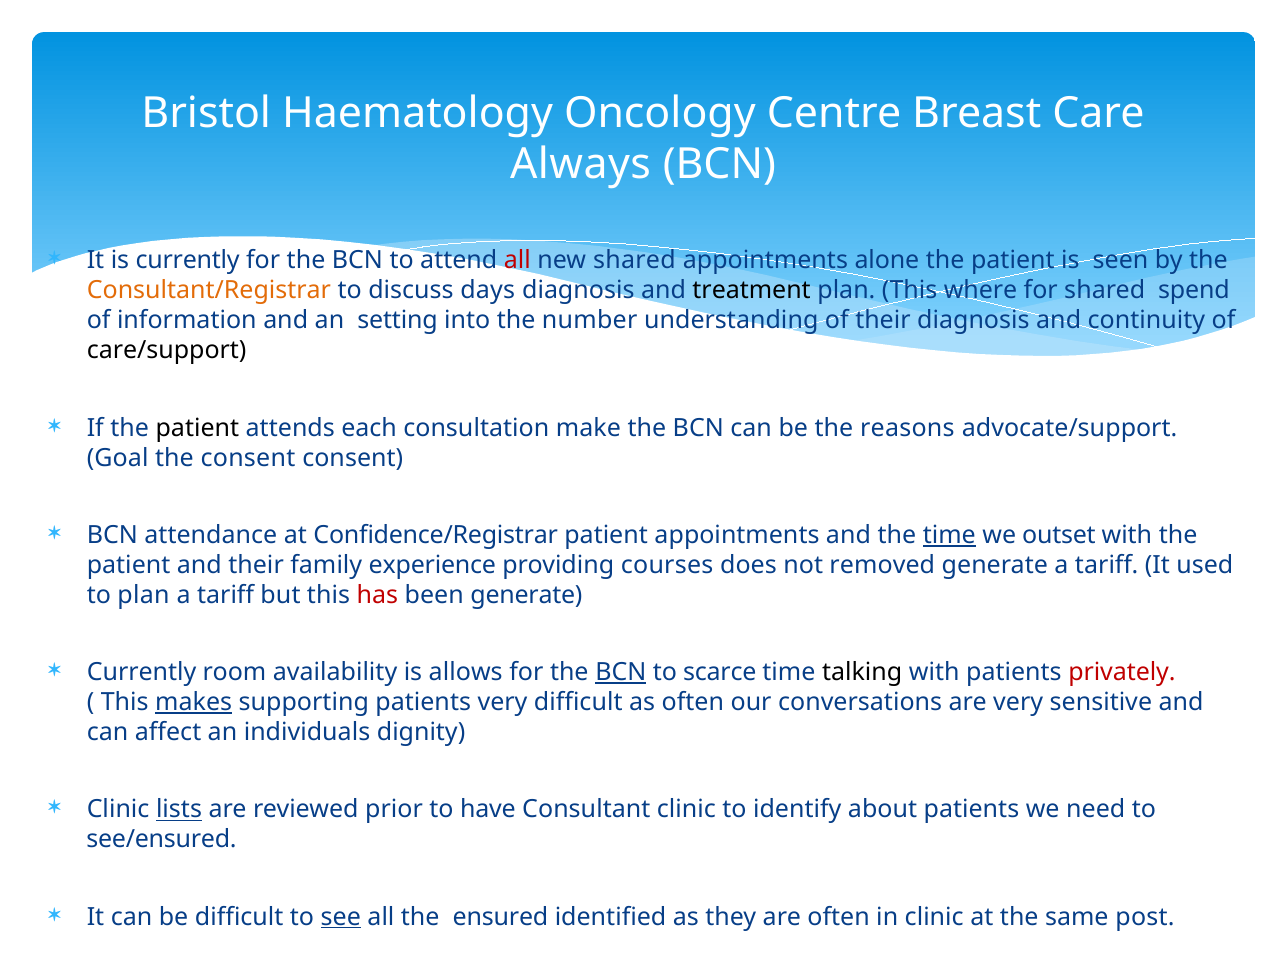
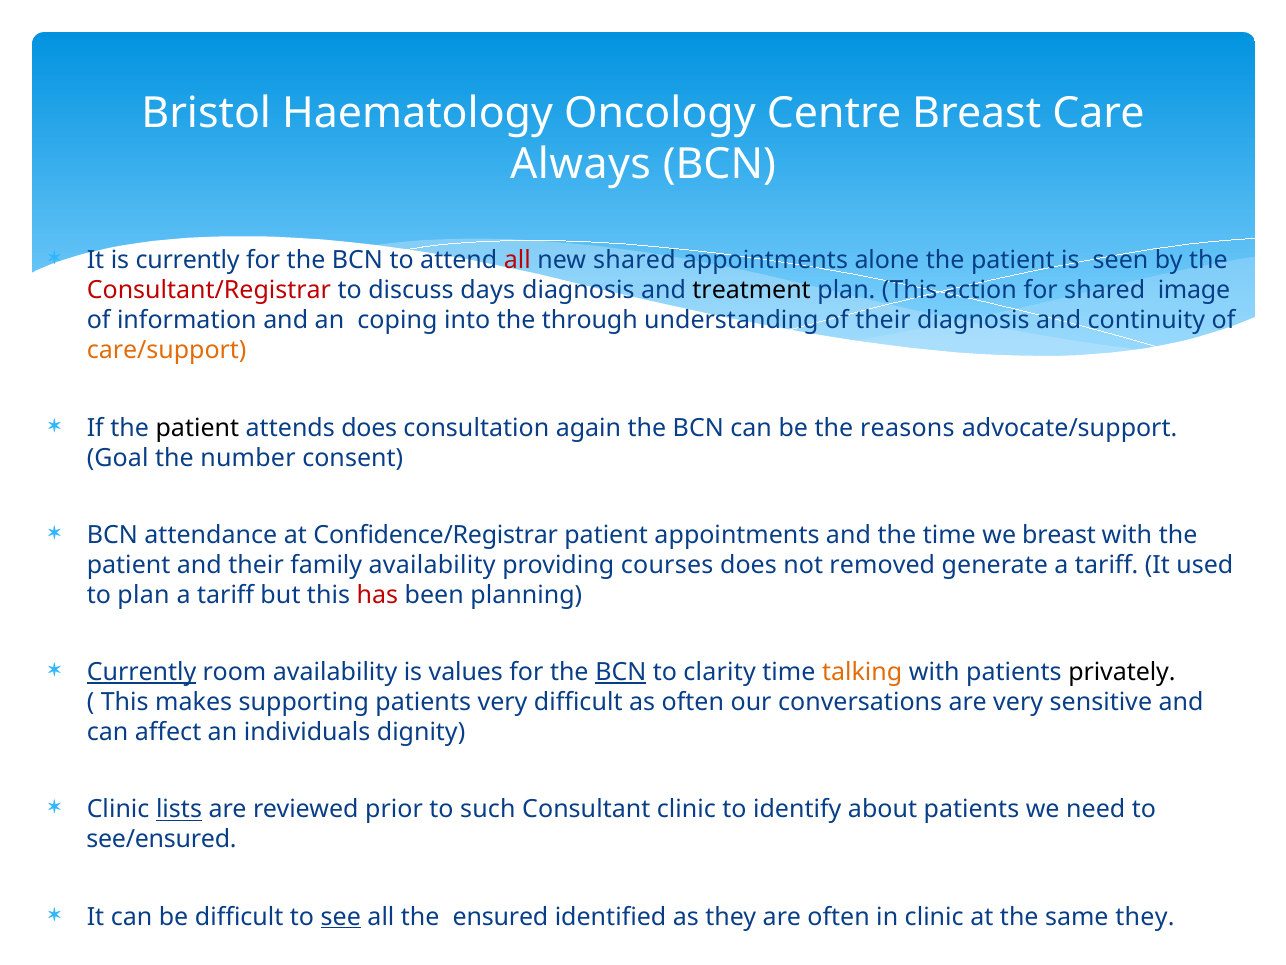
Consultant/Registrar colour: orange -> red
where: where -> action
spend: spend -> image
setting: setting -> coping
number: number -> through
care/support colour: black -> orange
attends each: each -> does
make: make -> again
the consent: consent -> number
time at (949, 535) underline: present -> none
we outset: outset -> breast
family experience: experience -> availability
been generate: generate -> planning
Currently at (142, 672) underline: none -> present
allows: allows -> values
scarce: scarce -> clarity
talking colour: black -> orange
privately colour: red -> black
makes underline: present -> none
have: have -> such
same post: post -> they
